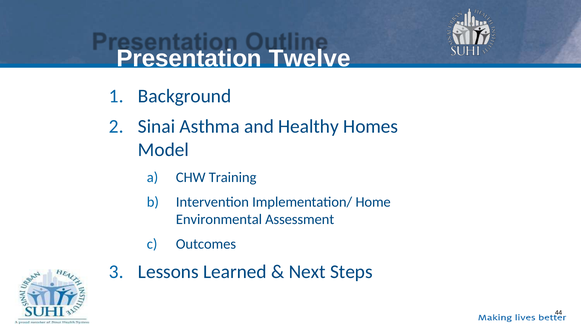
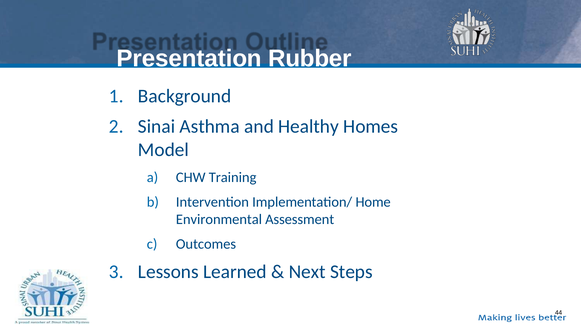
Twelve: Twelve -> Rubber
